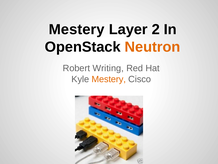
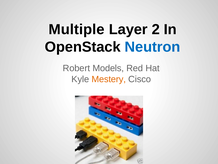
Mestery at (77, 29): Mestery -> Multiple
Neutron colour: orange -> blue
Writing: Writing -> Models
